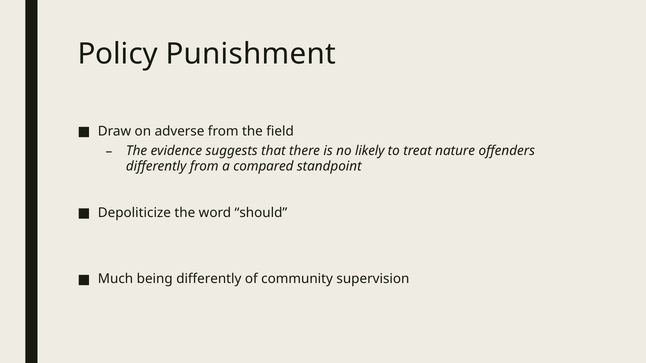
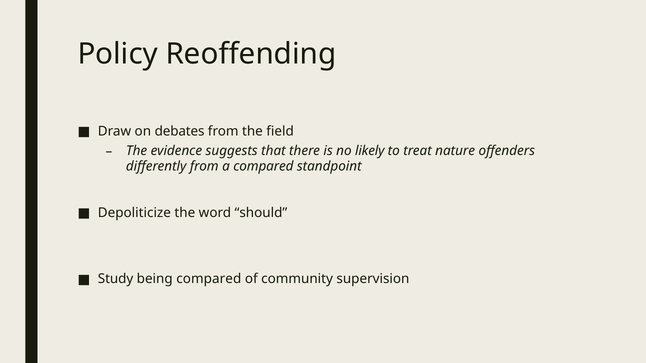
Punishment: Punishment -> Reoffending
adverse: adverse -> debates
Much: Much -> Study
being differently: differently -> compared
